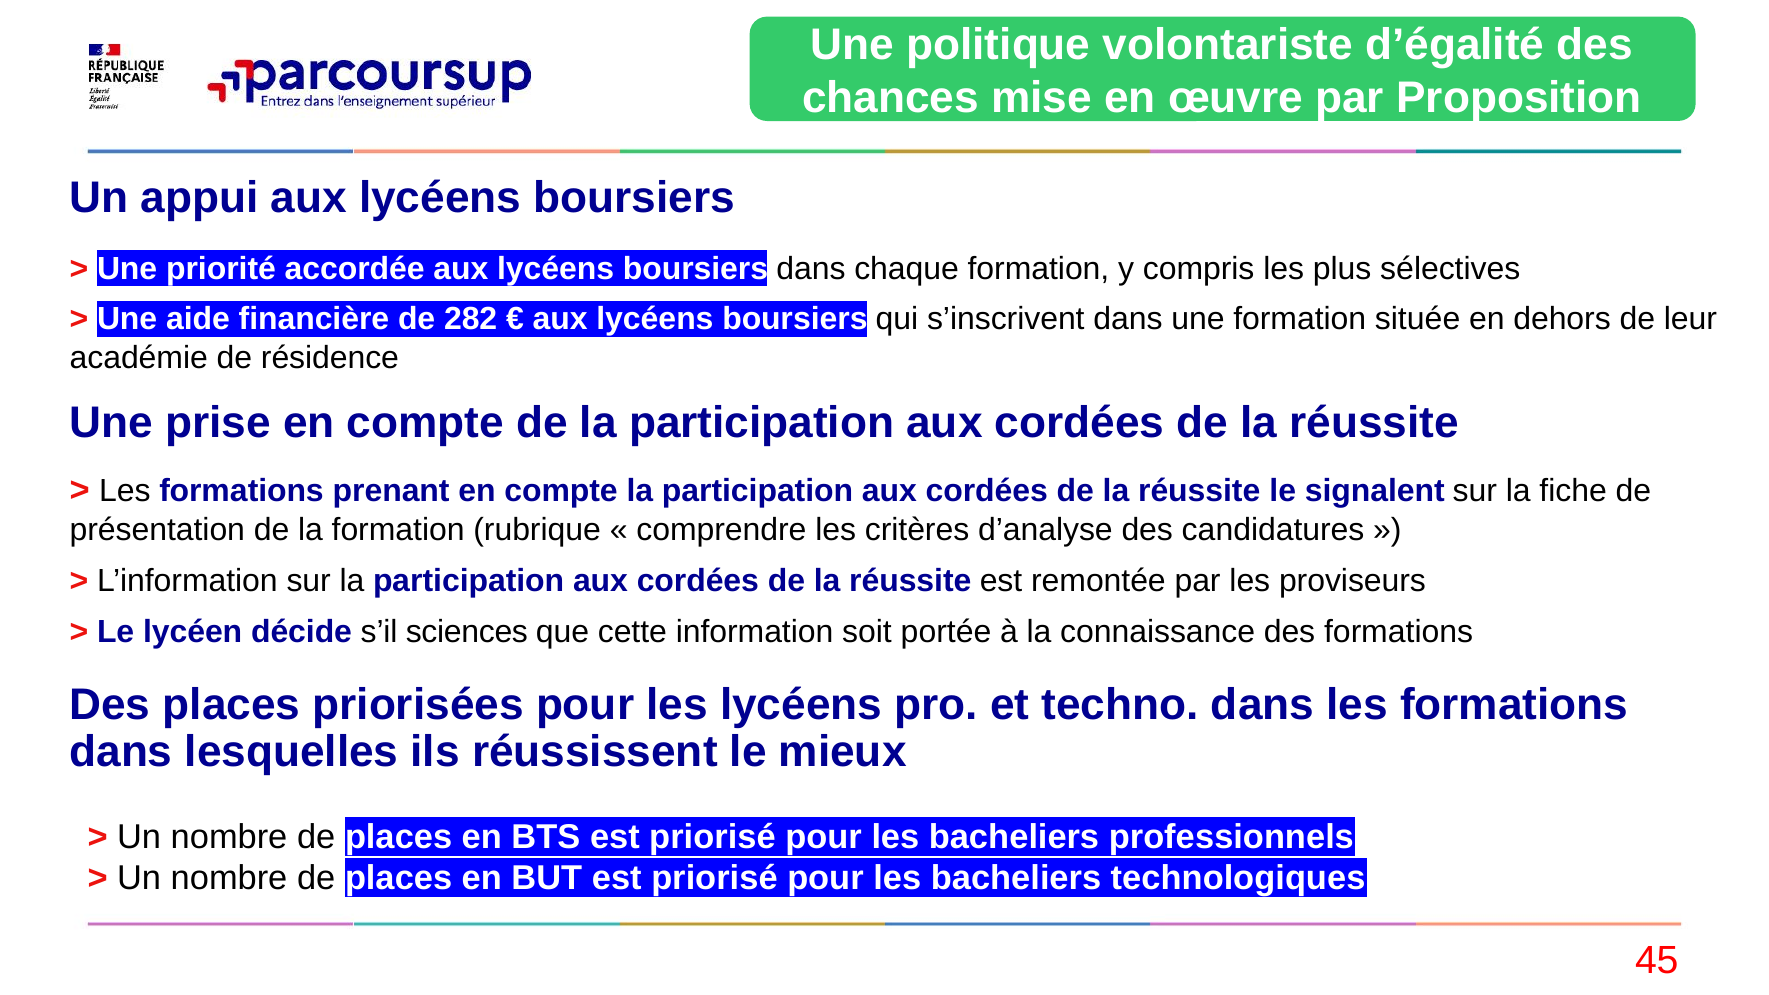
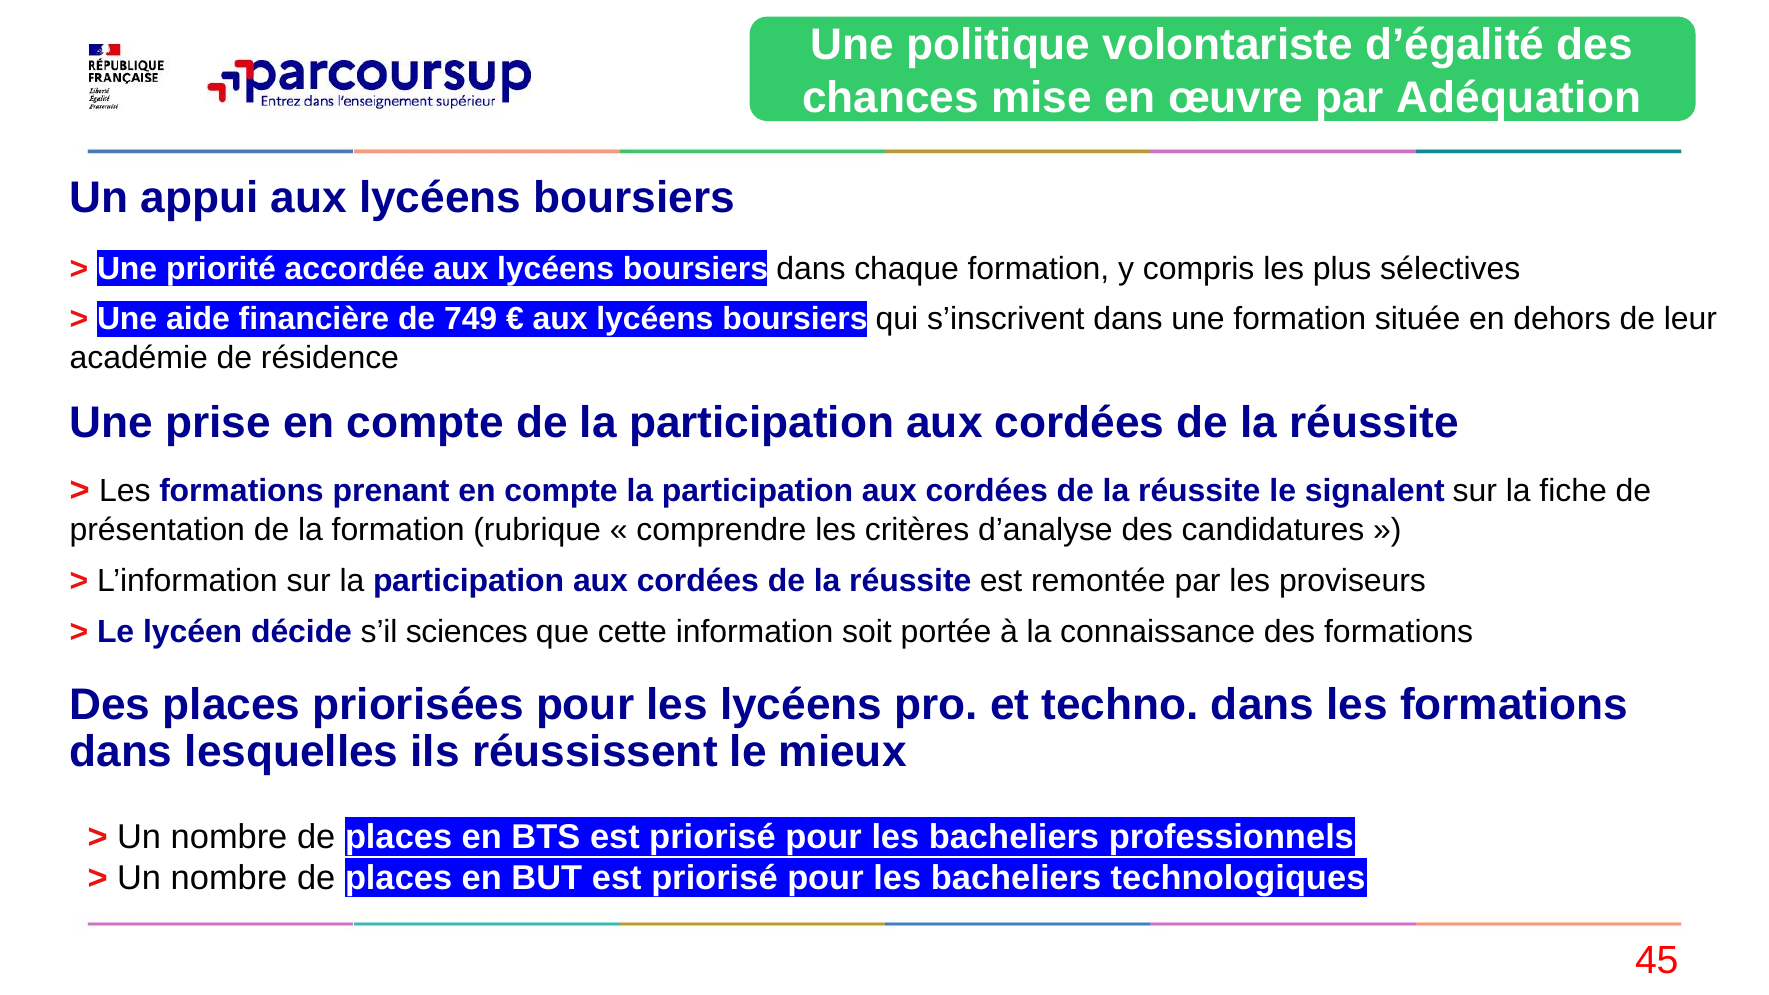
Proposition: Proposition -> Adéquation
282: 282 -> 749
